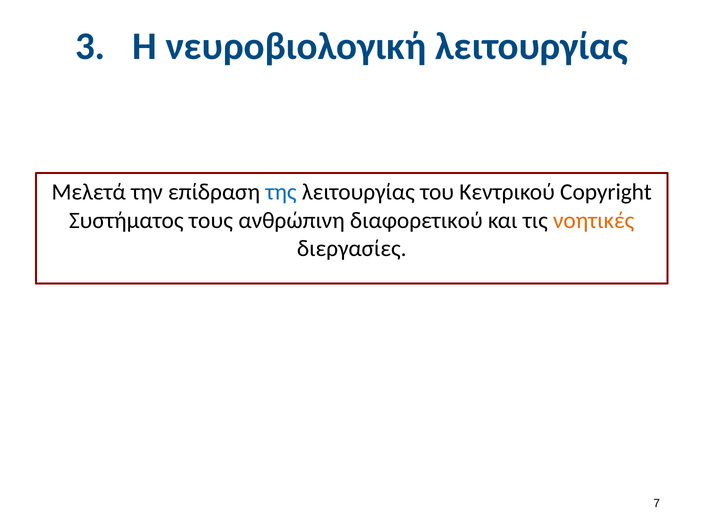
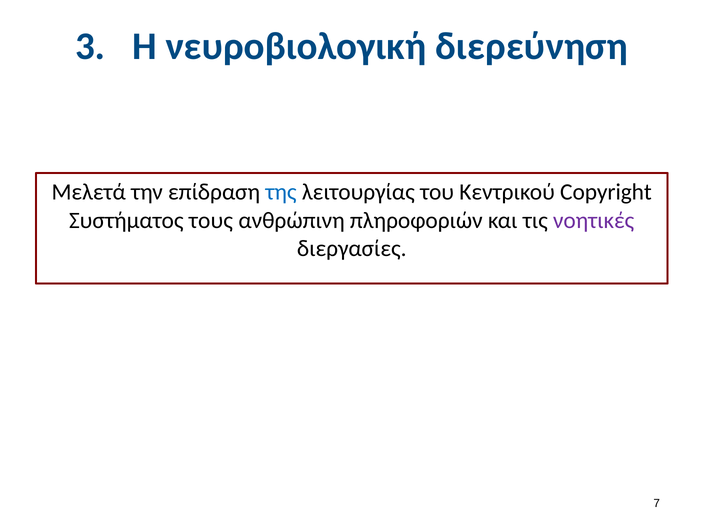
νευροβιολογική λειτουργίας: λειτουργίας -> διερεύνηση
διαφορετικού: διαφορετικού -> πληροφοριών
νοητικές colour: orange -> purple
